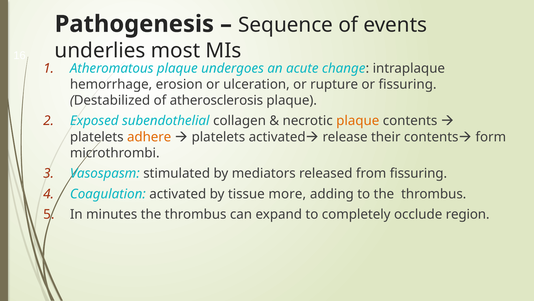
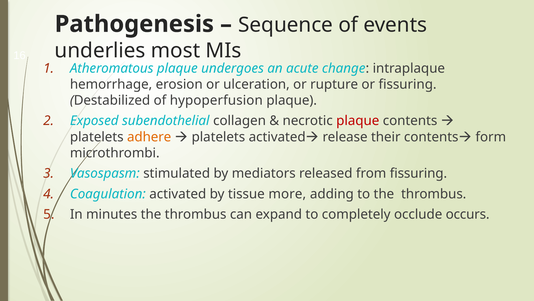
atherosclerosis: atherosclerosis -> hypoperfusion
plaque at (358, 121) colour: orange -> red
region: region -> occurs
